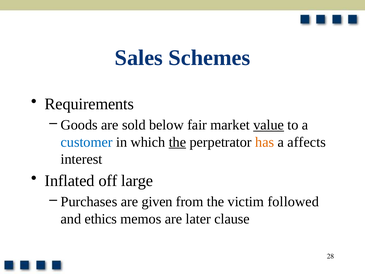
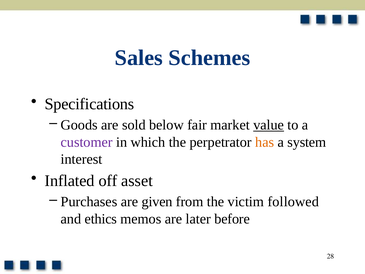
Requirements: Requirements -> Specifications
customer colour: blue -> purple
the at (177, 142) underline: present -> none
affects: affects -> system
large: large -> asset
clause: clause -> before
